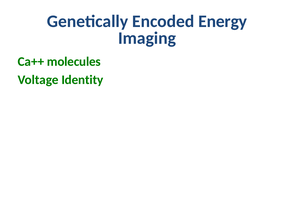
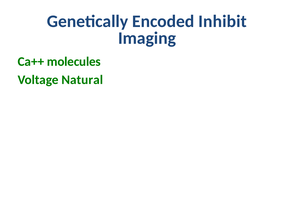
Energy: Energy -> Inhibit
Identity: Identity -> Natural
